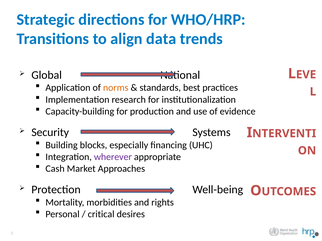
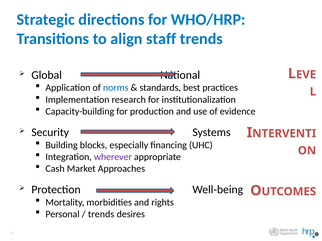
data: data -> staff
norms colour: orange -> blue
critical at (101, 215): critical -> trends
